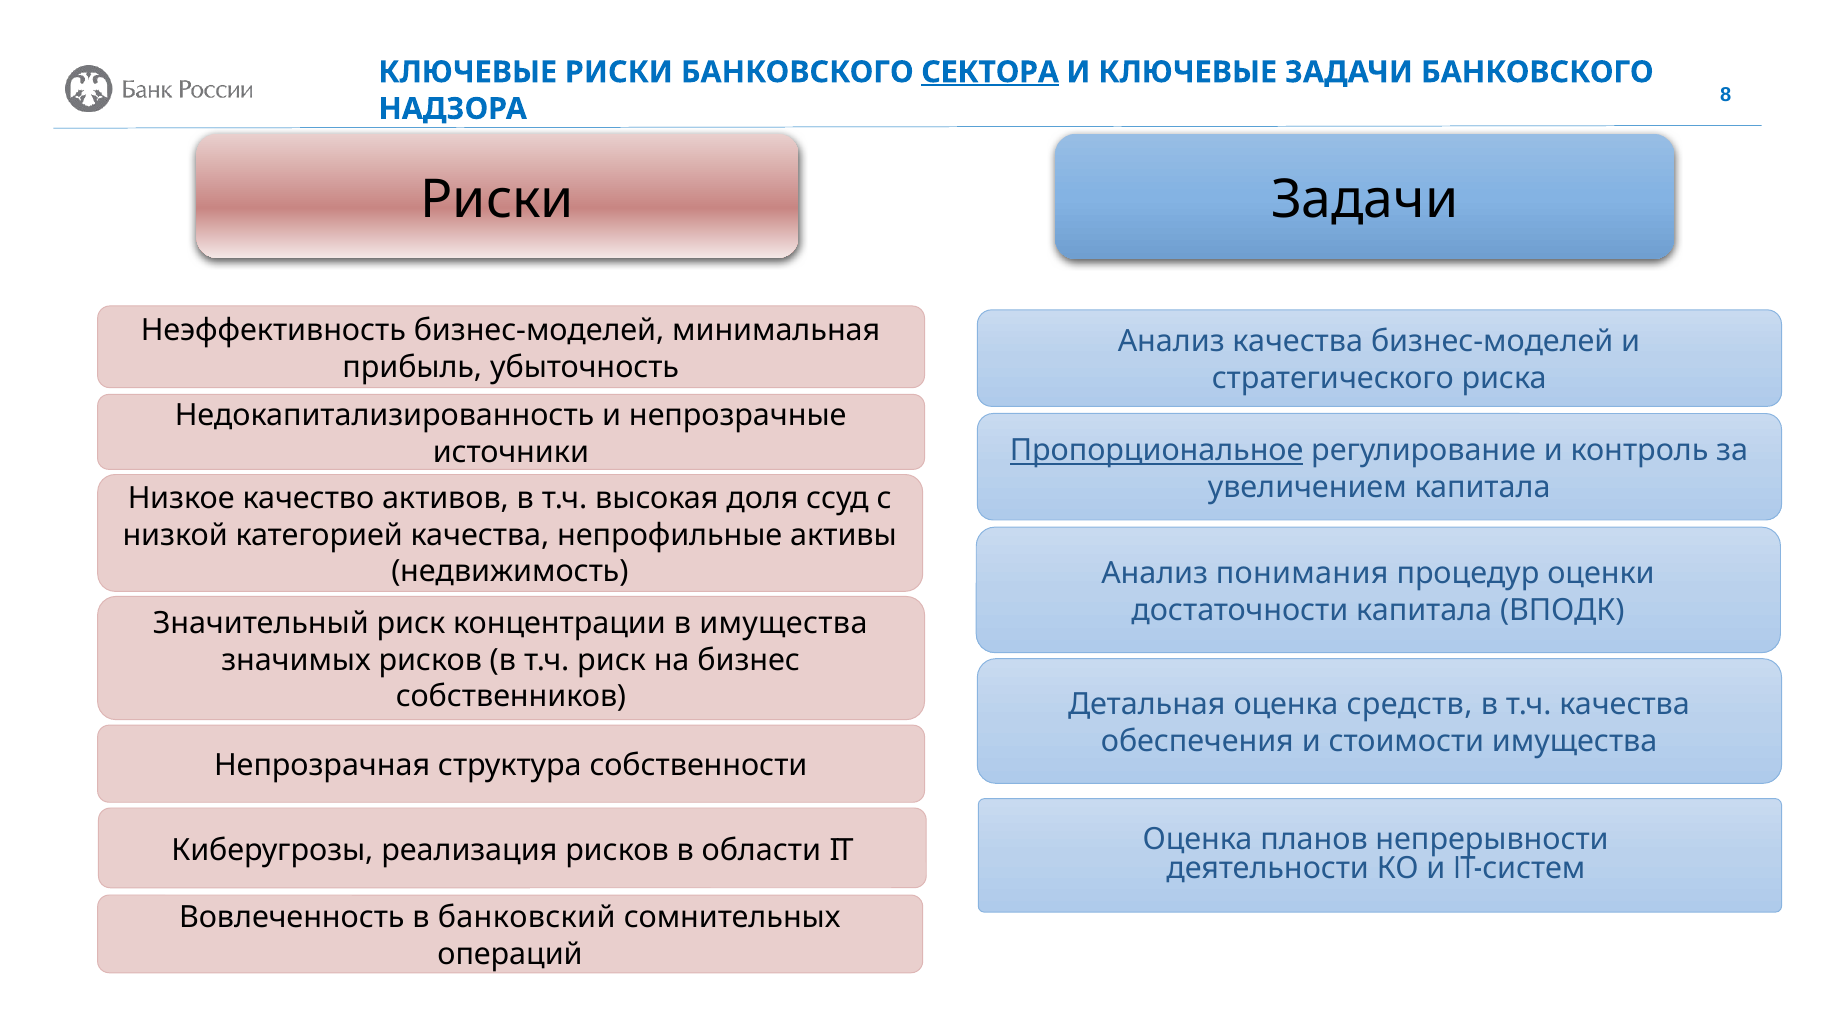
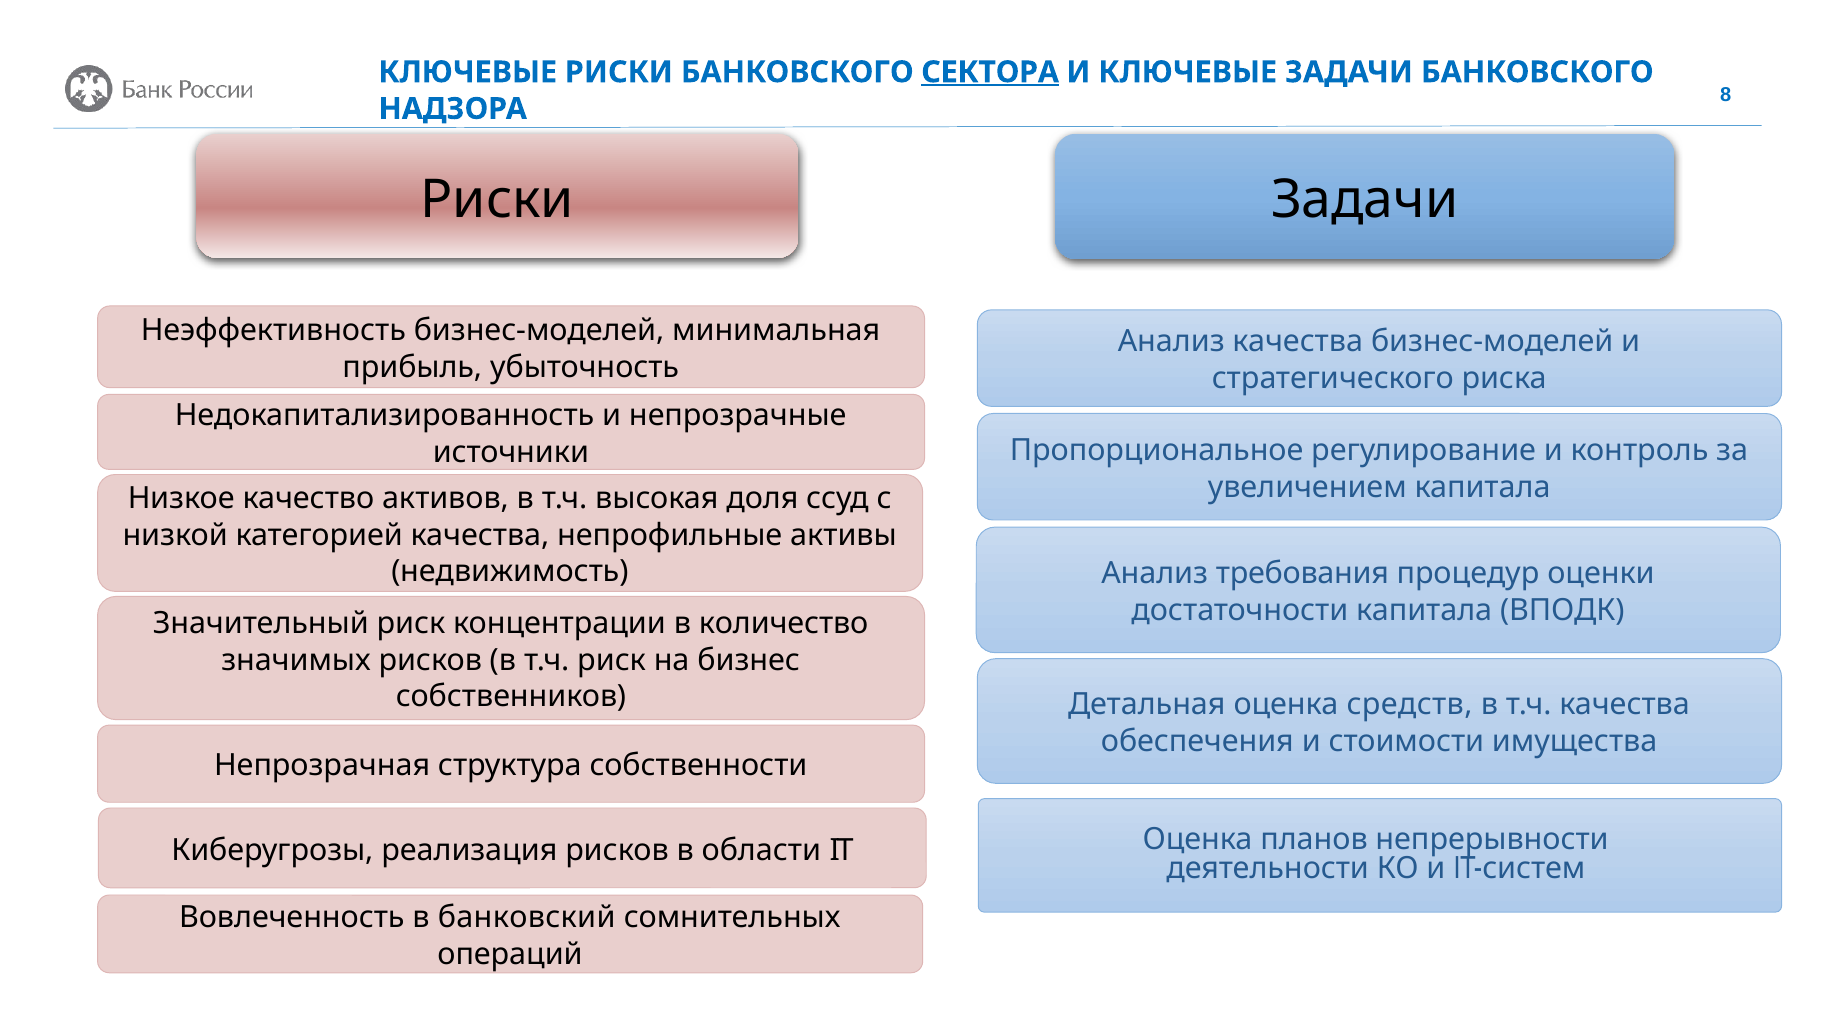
Пропорциональное underline: present -> none
понимания: понимания -> требования
в имущества: имущества -> количество
